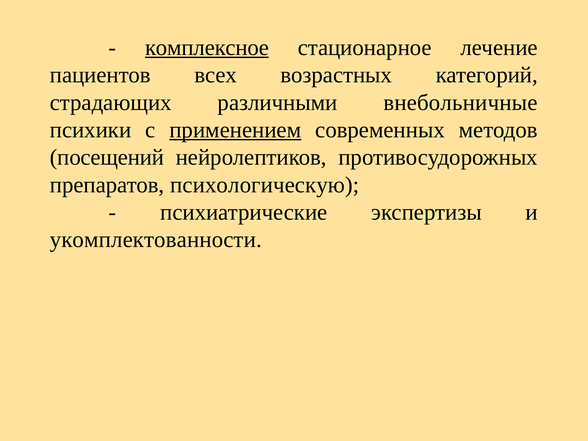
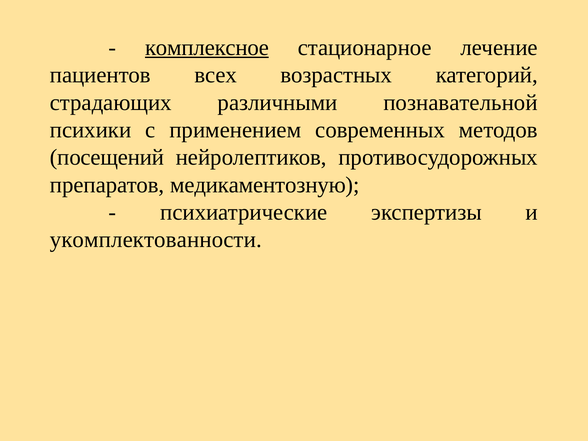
внебольничные: внебольничные -> познавательной
применением underline: present -> none
психологическую: психологическую -> медикаментозную
